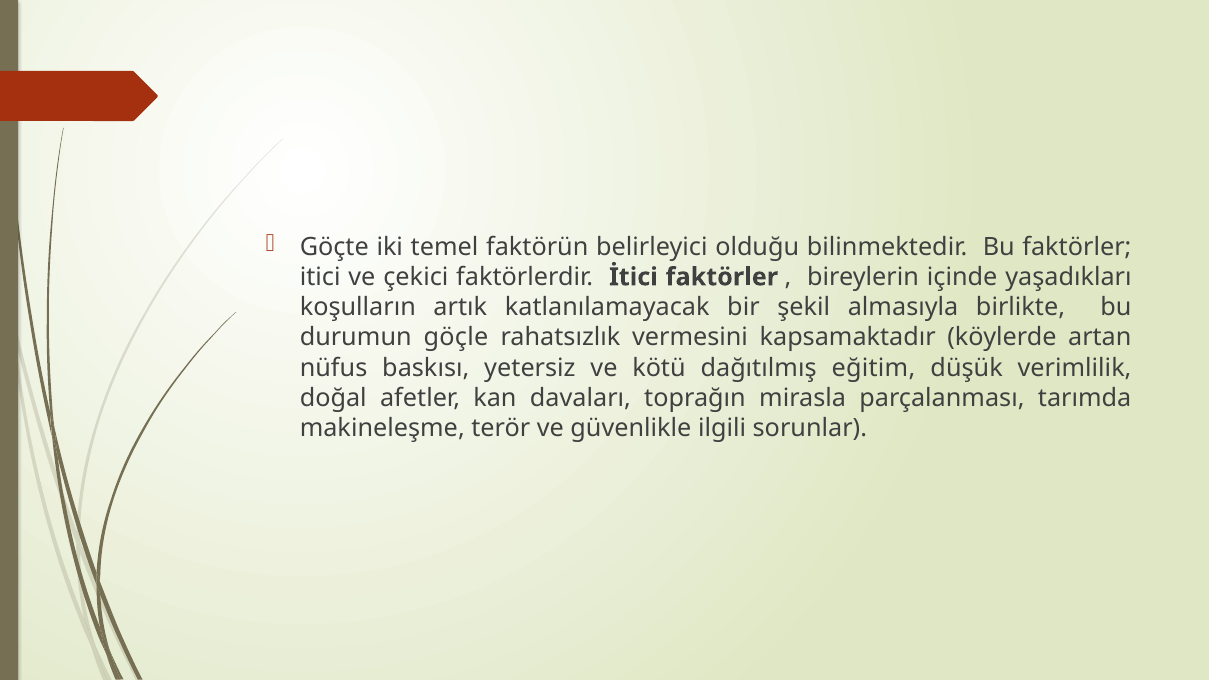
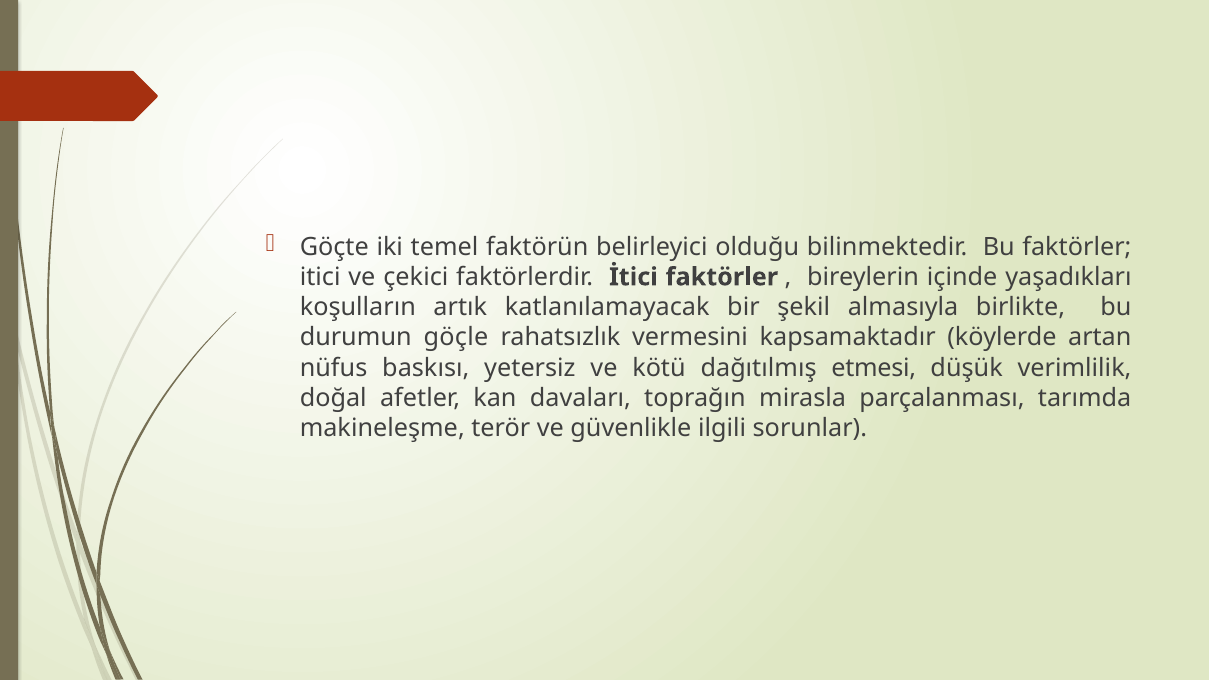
eğitim: eğitim -> etmesi
